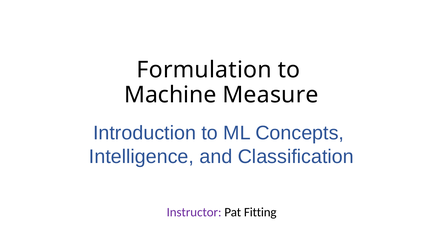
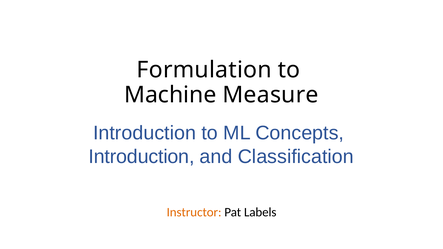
Intelligence at (141, 157): Intelligence -> Introduction
Instructor colour: purple -> orange
Fitting: Fitting -> Labels
